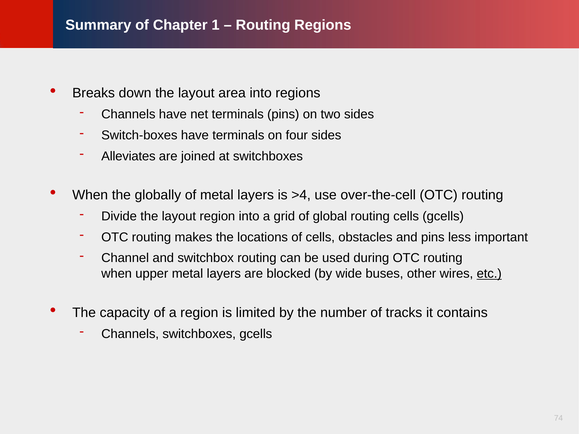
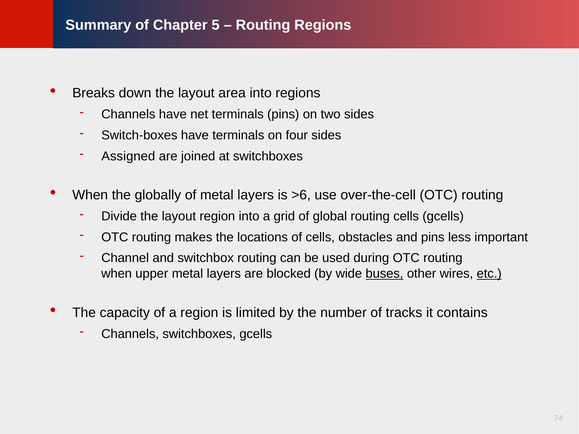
1: 1 -> 5
Alleviates: Alleviates -> Assigned
>4: >4 -> >6
buses underline: none -> present
